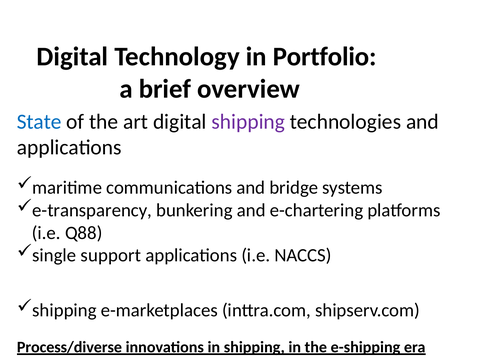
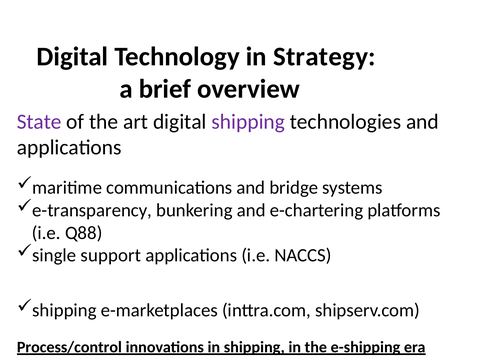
Portfolio: Portfolio -> Strategy
State colour: blue -> purple
Process/diverse: Process/diverse -> Process/control
